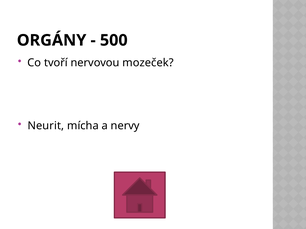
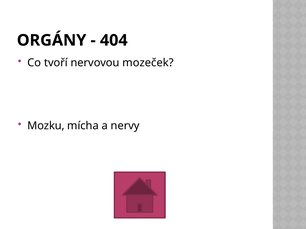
500: 500 -> 404
Neurit: Neurit -> Mozku
